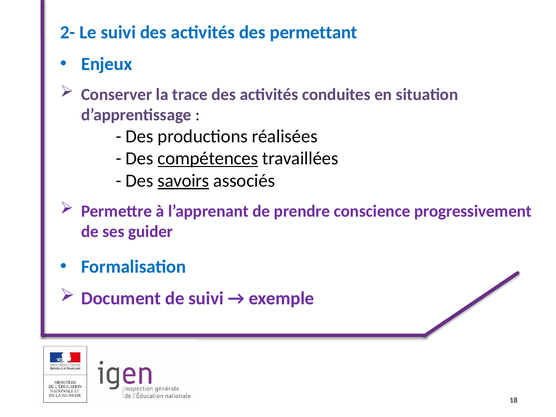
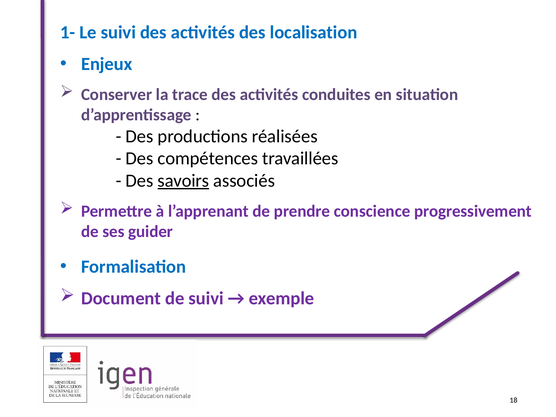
2-: 2- -> 1-
permettant: permettant -> localisation
compétences underline: present -> none
